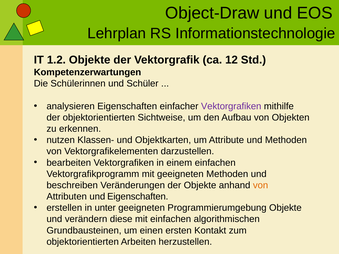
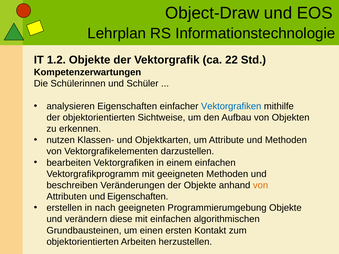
12: 12 -> 22
Vektorgrafiken at (231, 106) colour: purple -> blue
unter: unter -> nach
